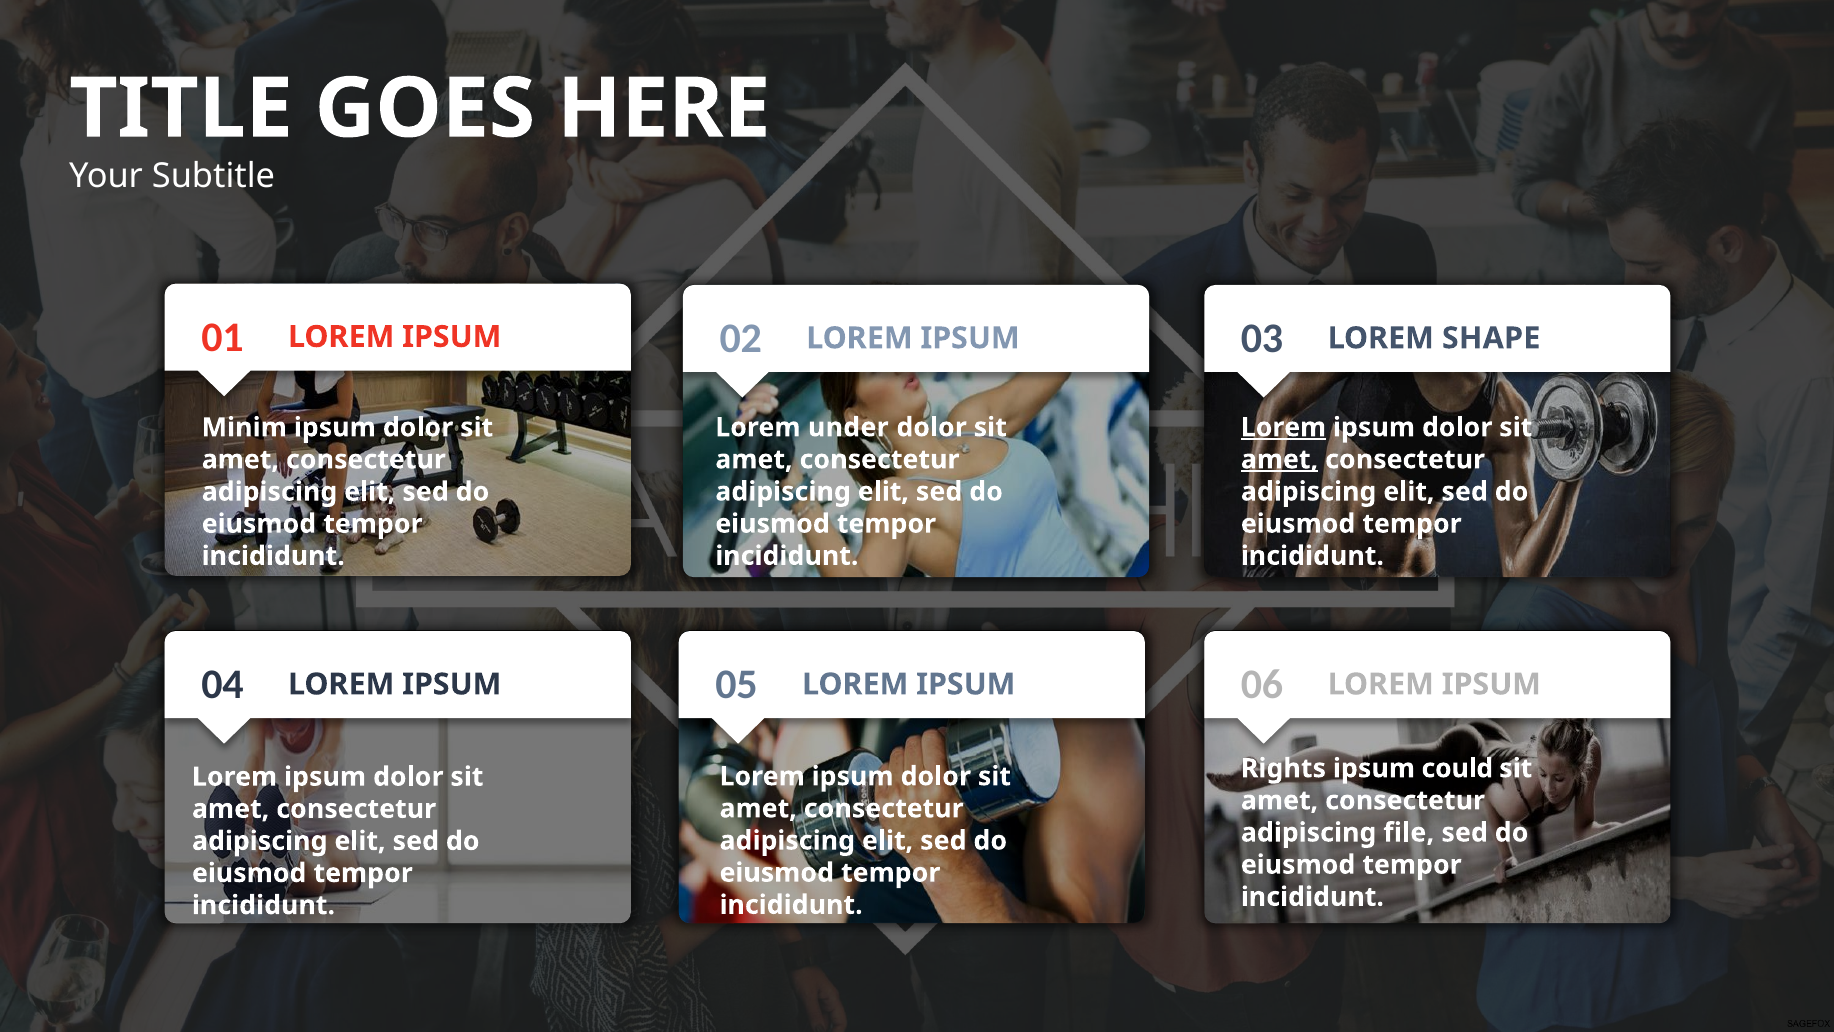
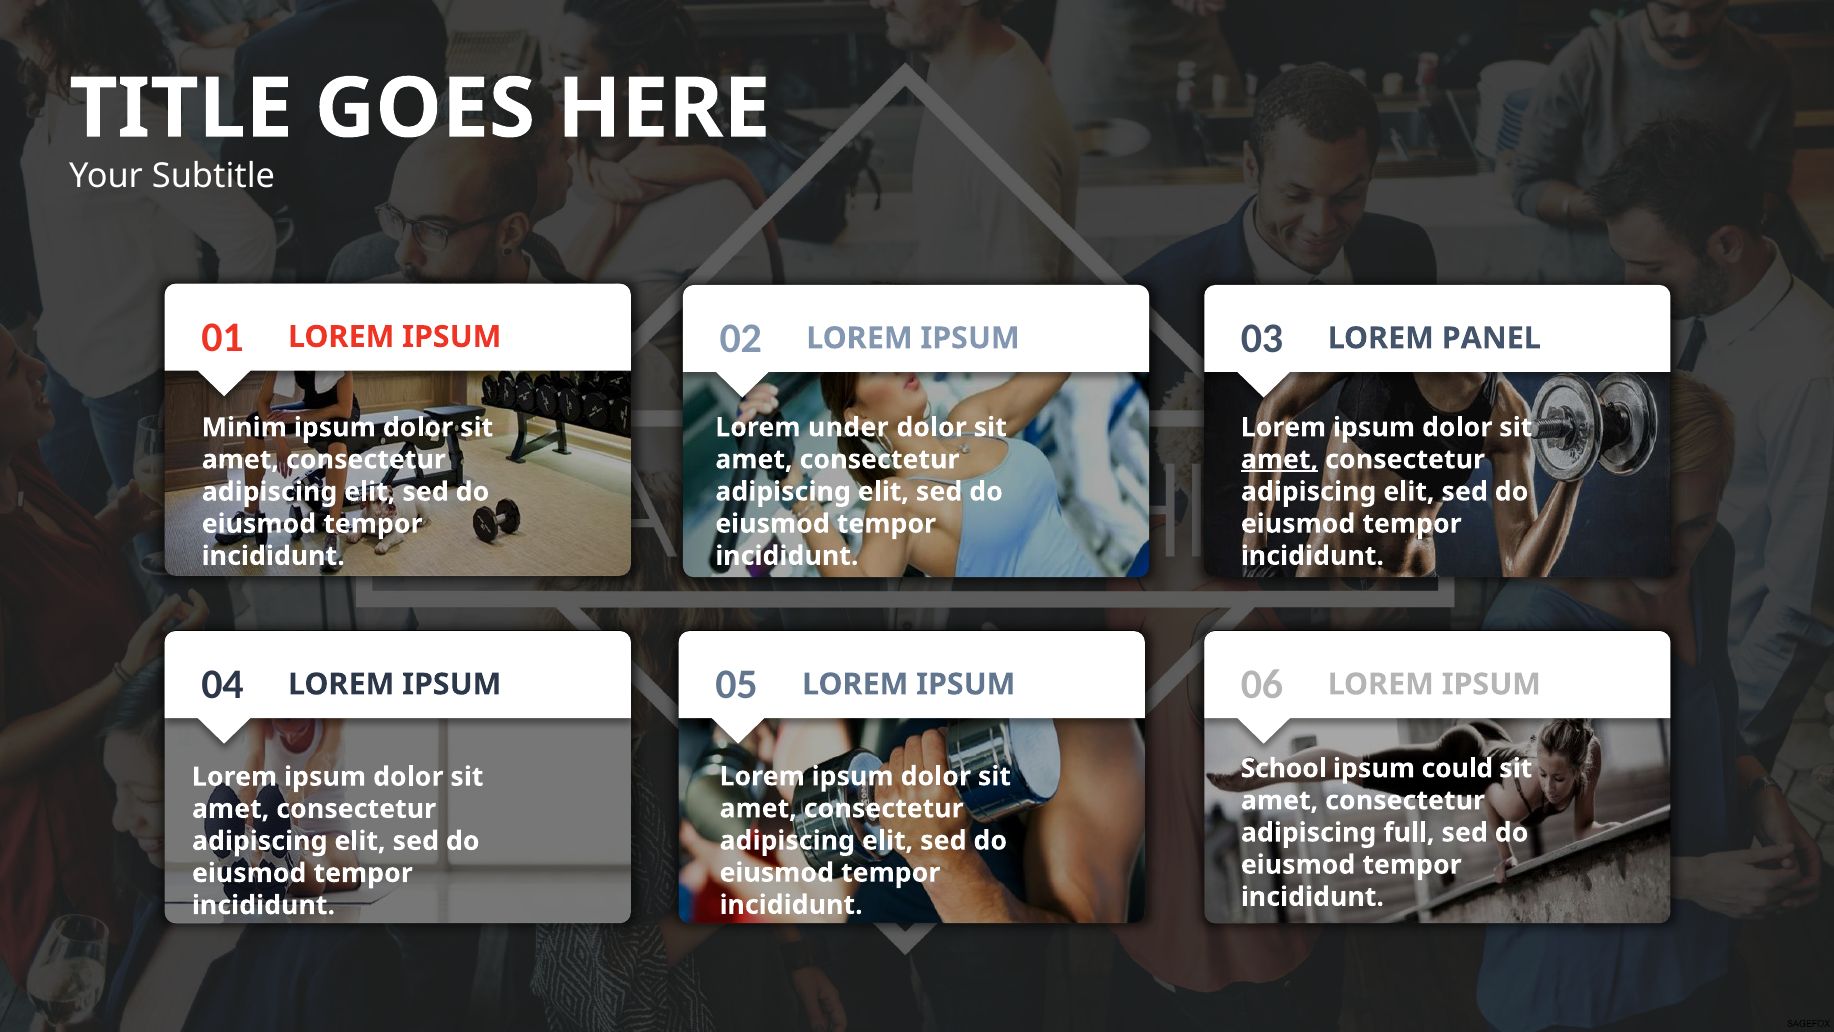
SHAPE: SHAPE -> PANEL
Lorem at (1284, 427) underline: present -> none
Rights: Rights -> School
file: file -> full
